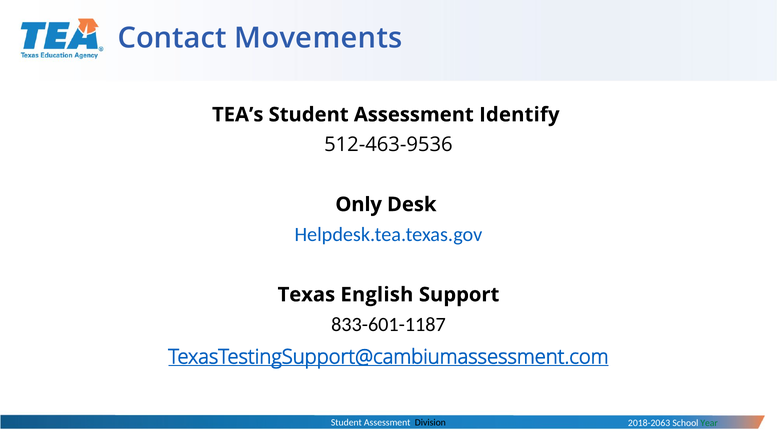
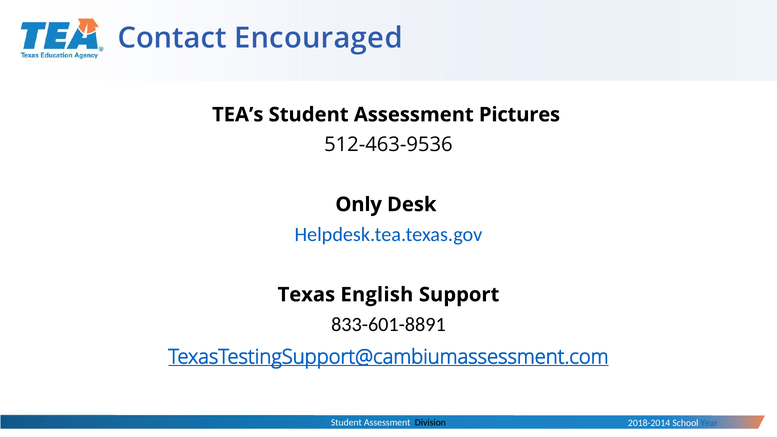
Movements: Movements -> Encouraged
Identify: Identify -> Pictures
833-601-1187: 833-601-1187 -> 833-601-8891
2018-2063: 2018-2063 -> 2018-2014
Year colour: green -> blue
